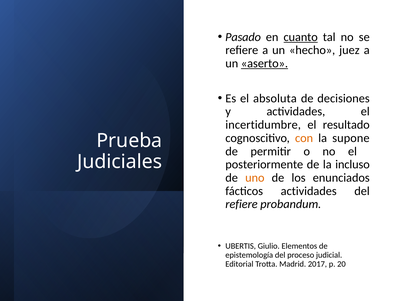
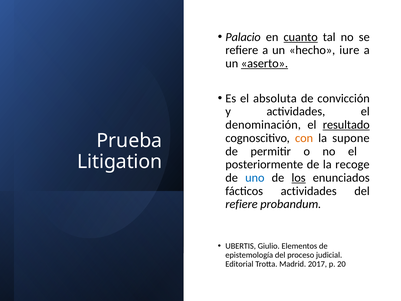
Pasado: Pasado -> Palacio
juez: juez -> iure
decisiones: decisiones -> convicción
incertidumbre: incertidumbre -> denominación
resultado underline: none -> present
Judiciales: Judiciales -> Litigation
incluso: incluso -> recoge
uno colour: orange -> blue
los underline: none -> present
